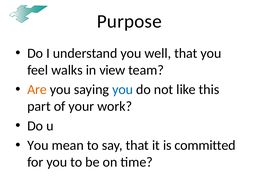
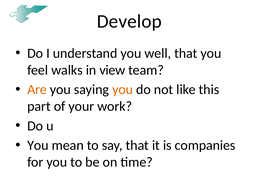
Purpose: Purpose -> Develop
you at (123, 89) colour: blue -> orange
committed: committed -> companies
